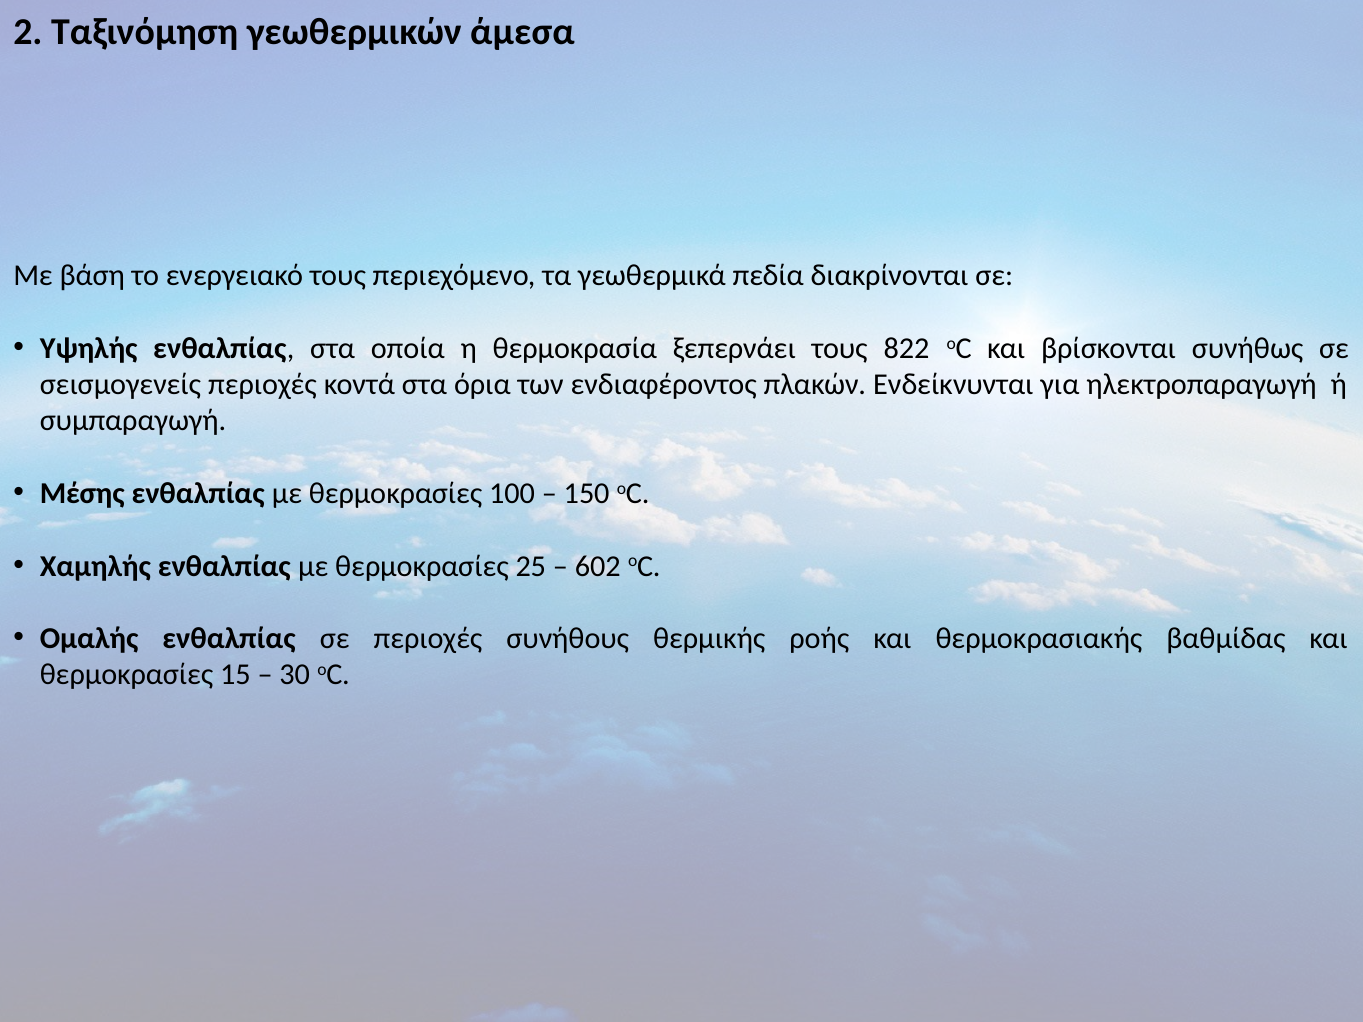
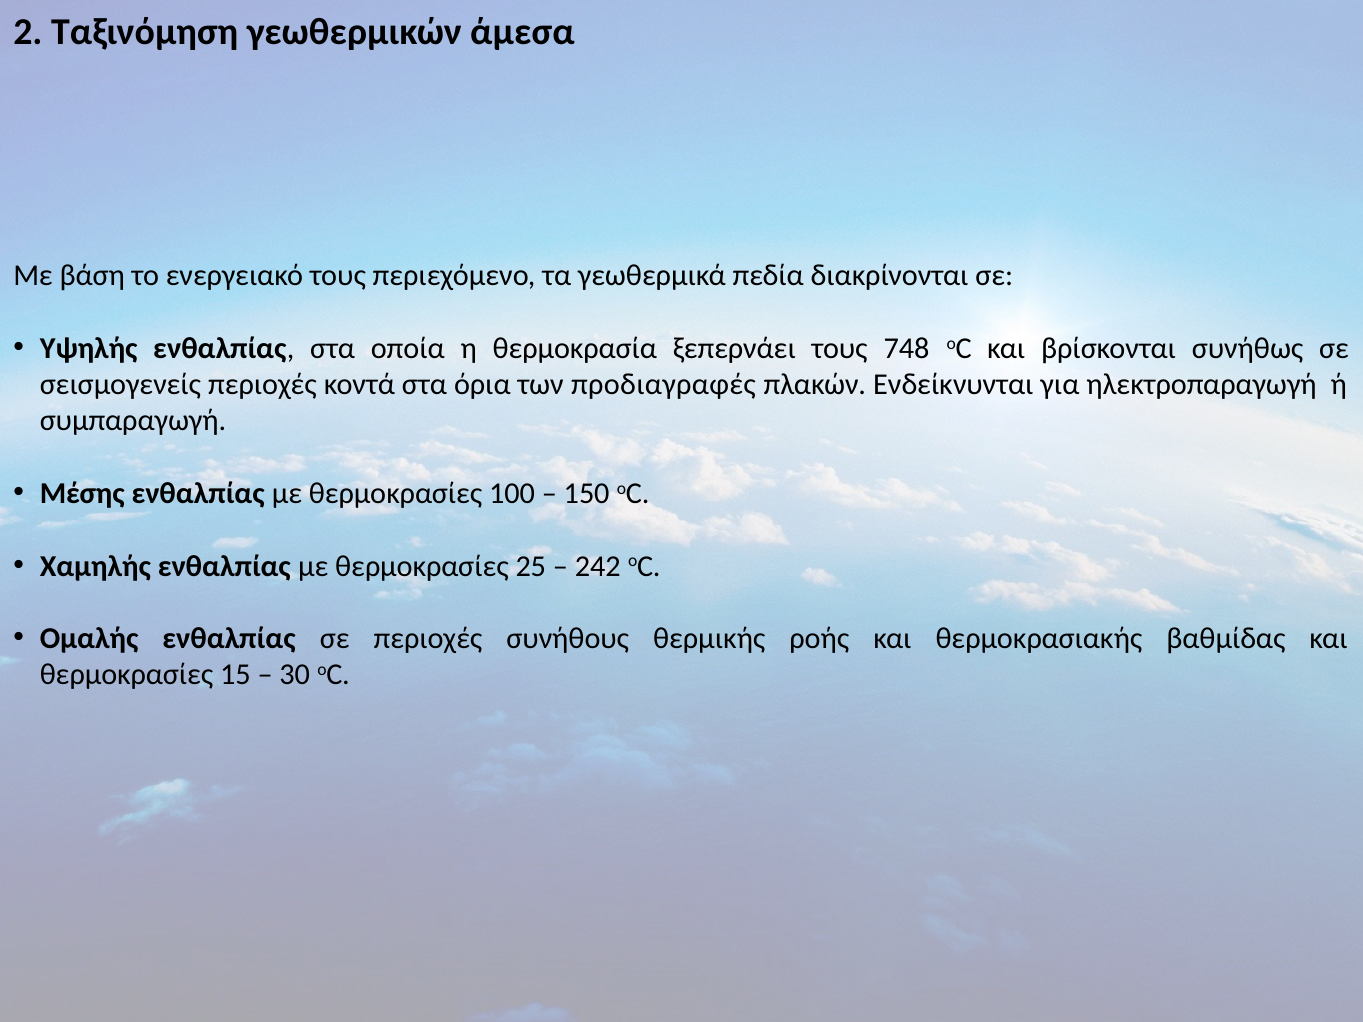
822: 822 -> 748
ενδιαφέροντος: ενδιαφέροντος -> προδιαγραφές
602: 602 -> 242
